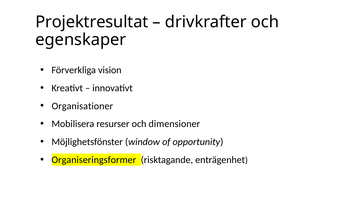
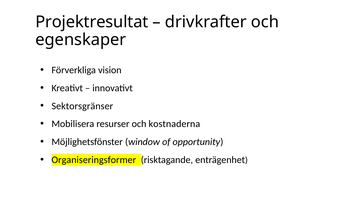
Organisationer: Organisationer -> Sektorsgränser
dimensioner: dimensioner -> kostnaderna
